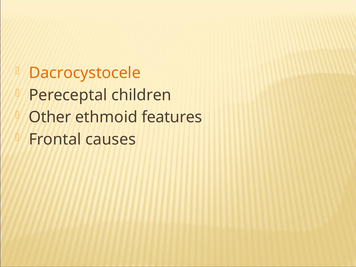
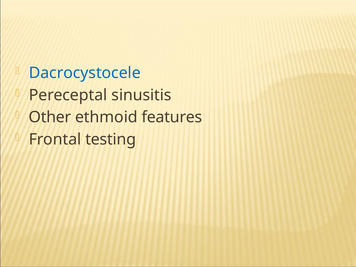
Dacrocystocele colour: orange -> blue
children: children -> sinusitis
causes: causes -> testing
